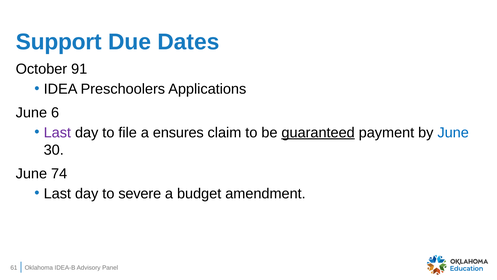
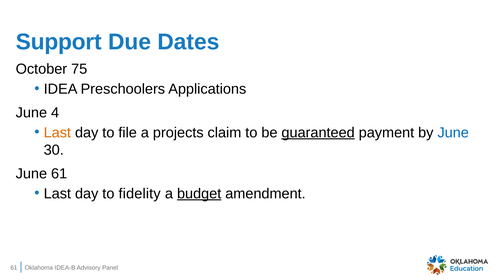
91: 91 -> 75
6: 6 -> 4
Last at (57, 132) colour: purple -> orange
ensures: ensures -> projects
June 74: 74 -> 61
severe: severe -> fidelity
budget underline: none -> present
